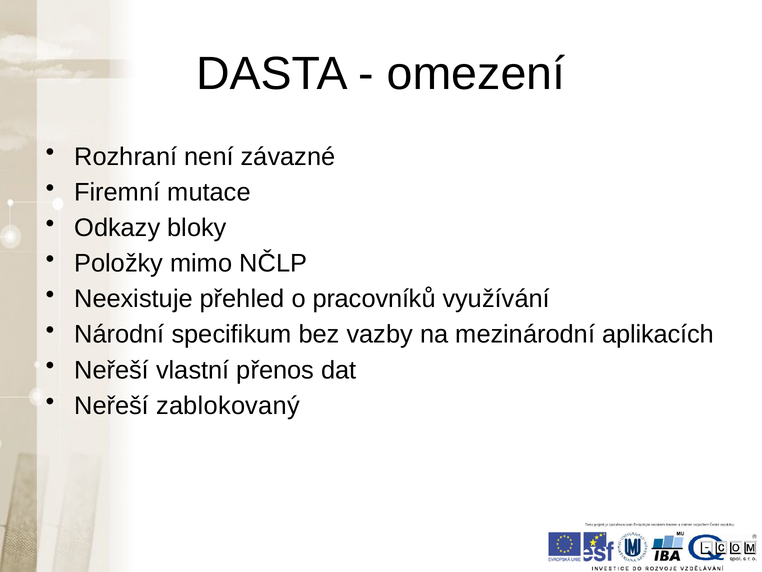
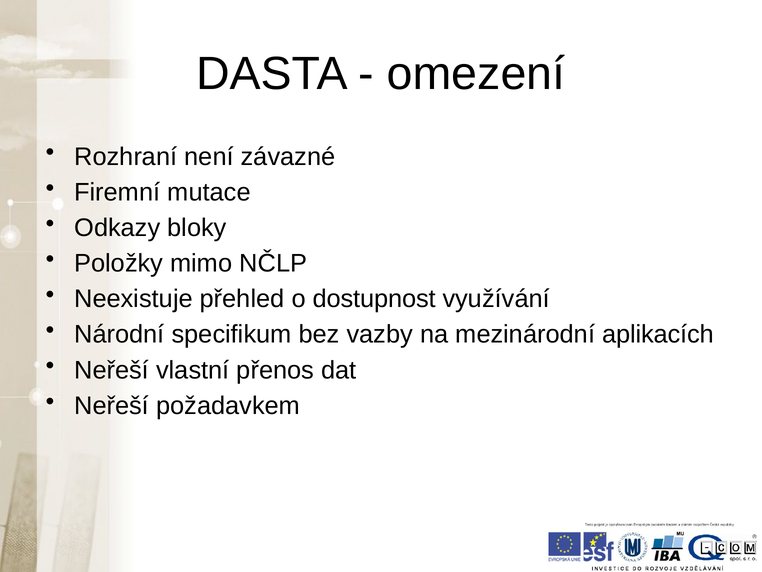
pracovníků: pracovníků -> dostupnost
zablokovaný: zablokovaný -> požadavkem
